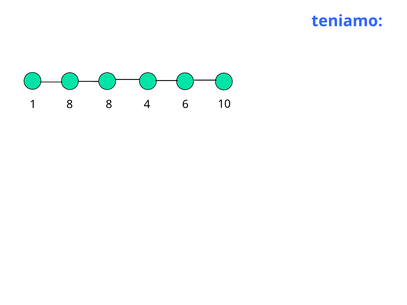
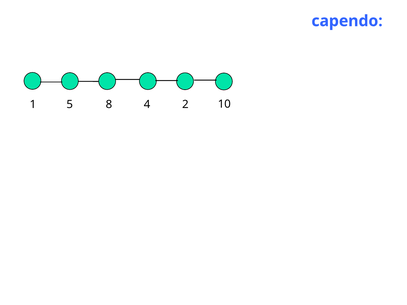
teniamo: teniamo -> capendo
1 8: 8 -> 5
6: 6 -> 2
